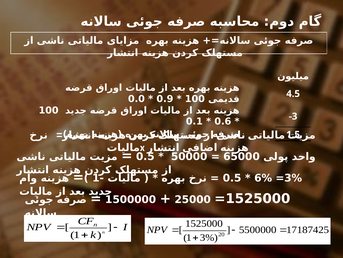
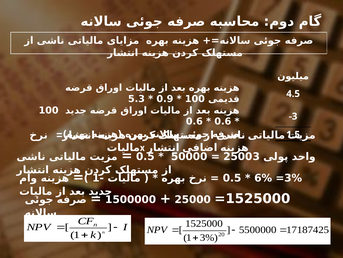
0.0: 0.0 -> 5.3
0.1 at (194, 121): 0.1 -> 0.6
65000: 65000 -> 25003
